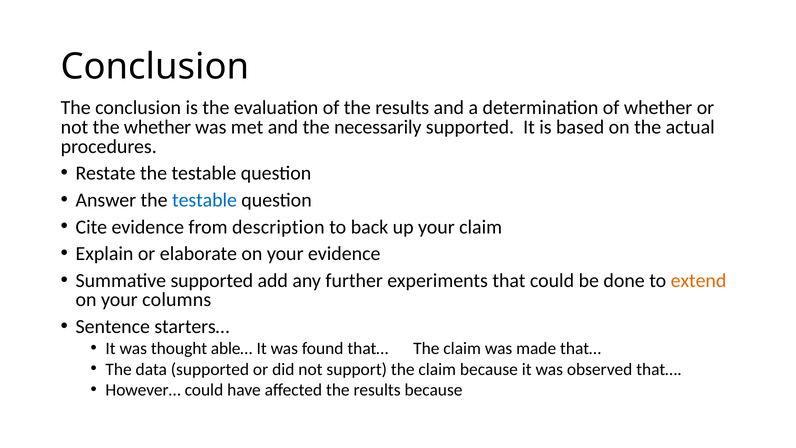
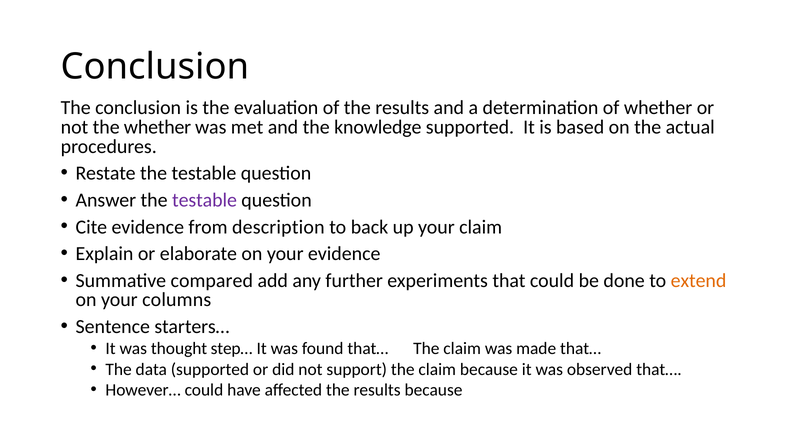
necessarily: necessarily -> knowledge
testable at (205, 200) colour: blue -> purple
Summative supported: supported -> compared
able…: able… -> step…
